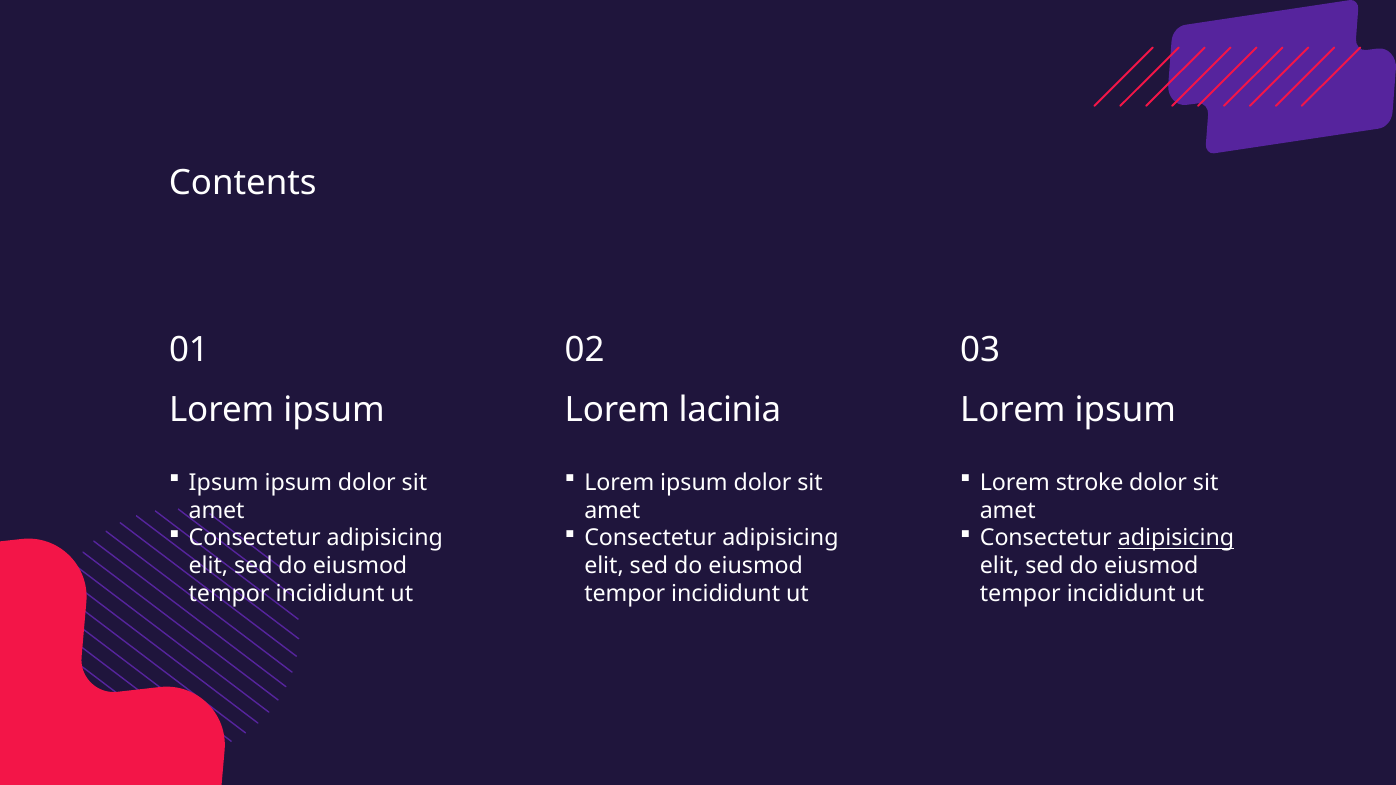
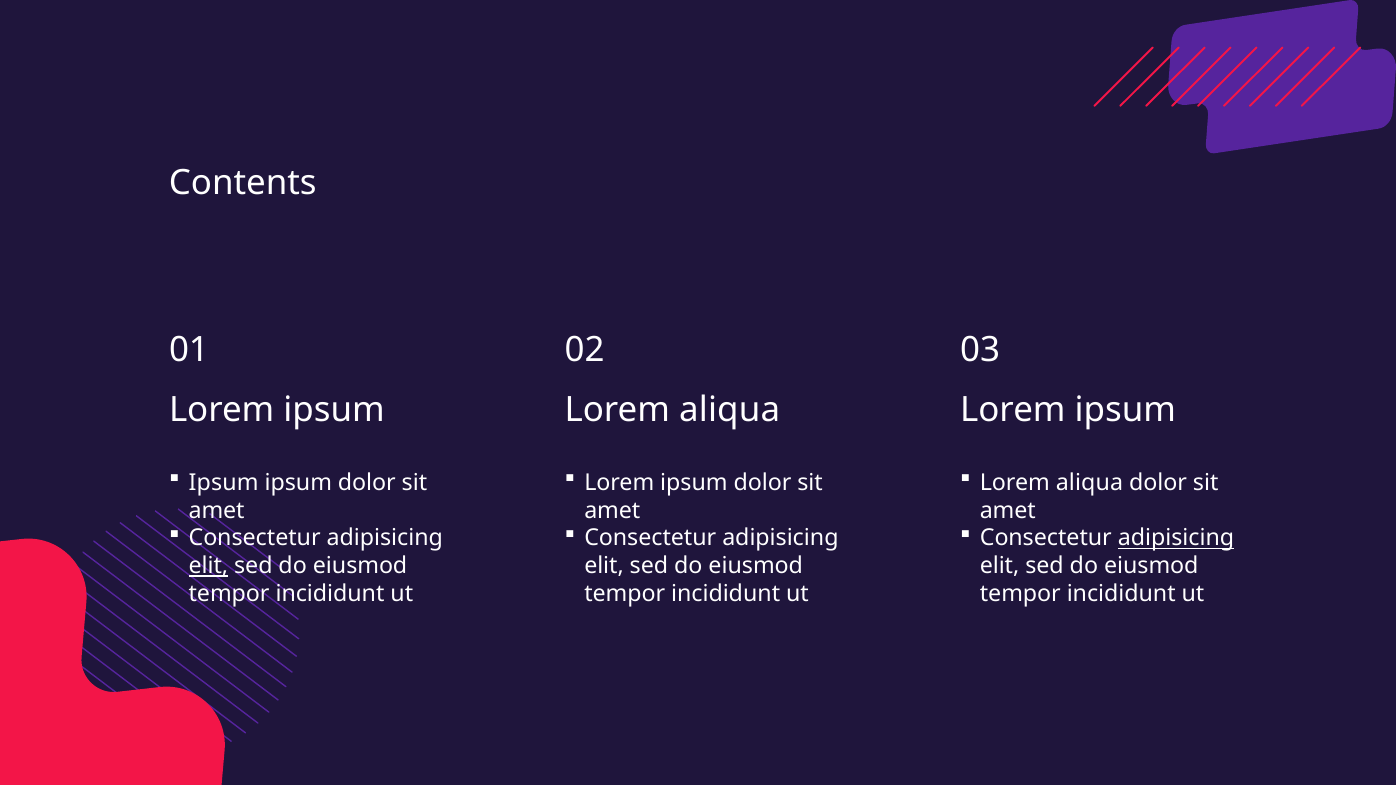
lacinia at (730, 410): lacinia -> aliqua
stroke at (1090, 483): stroke -> aliqua
elit at (208, 566) underline: none -> present
